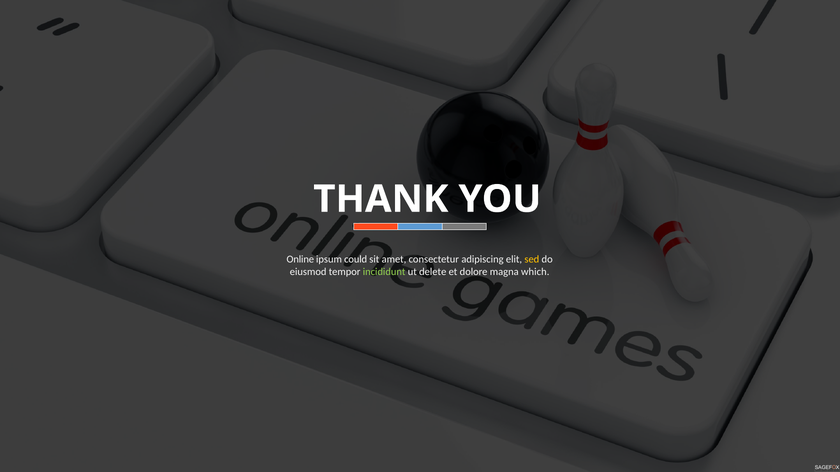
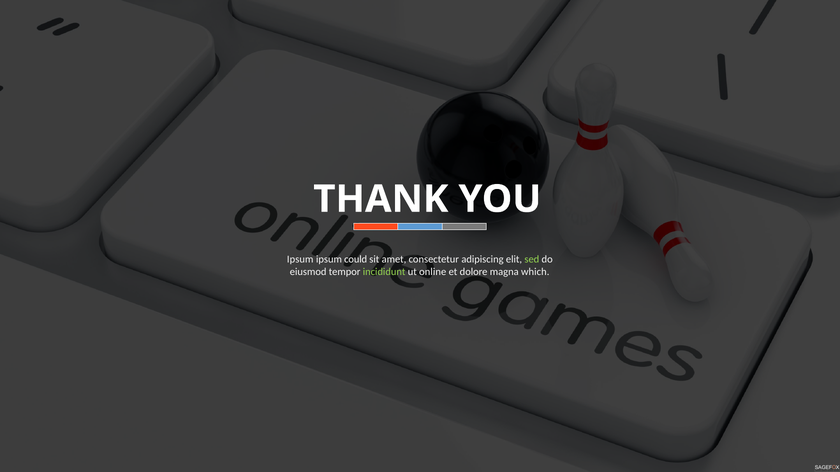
Online at (300, 259): Online -> Ipsum
sed colour: yellow -> light green
delete: delete -> online
